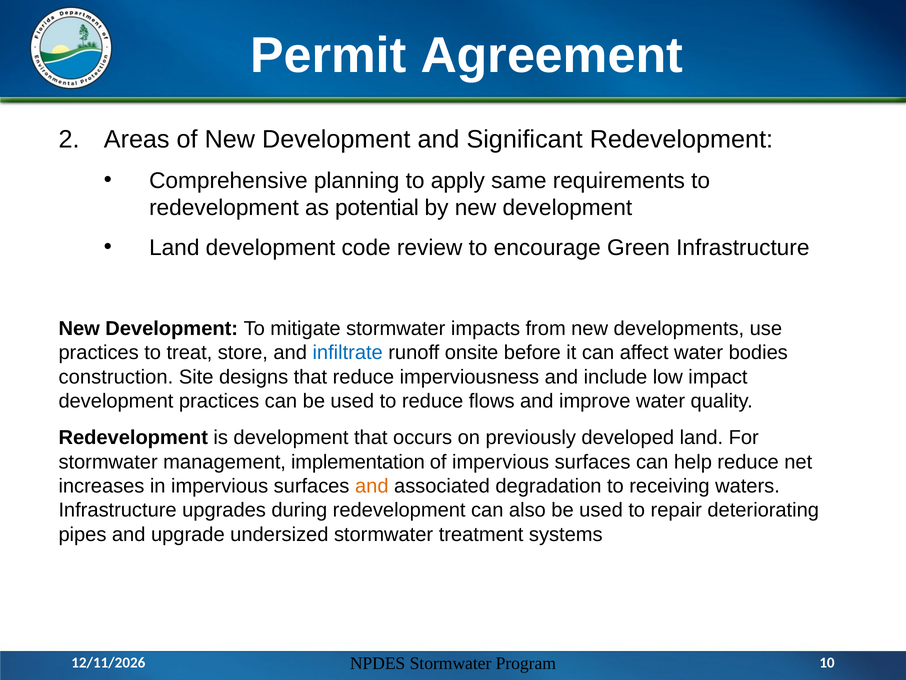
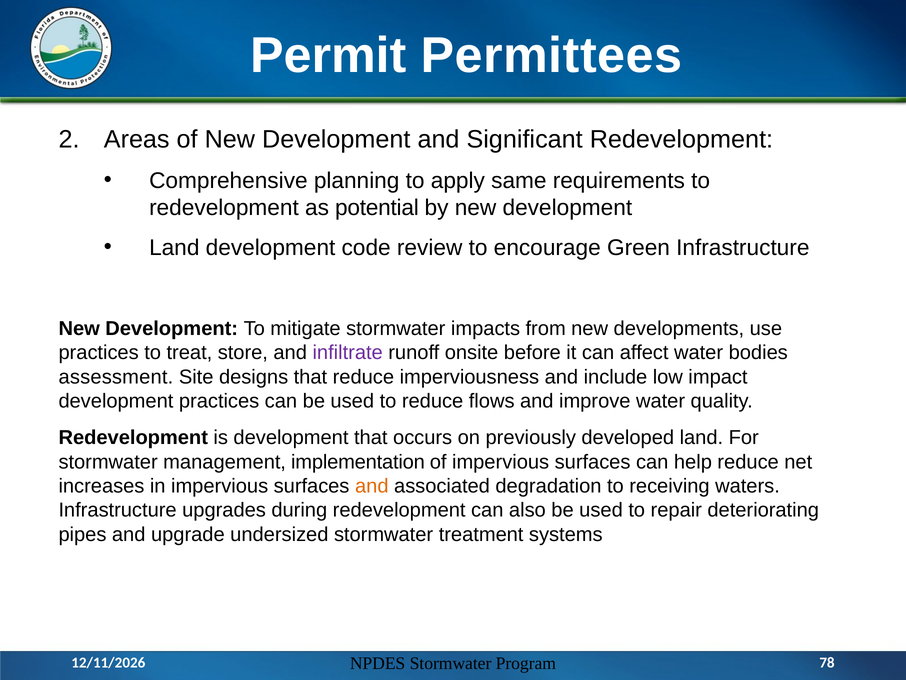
Agreement: Agreement -> Permittees
infiltrate colour: blue -> purple
construction: construction -> assessment
10: 10 -> 78
